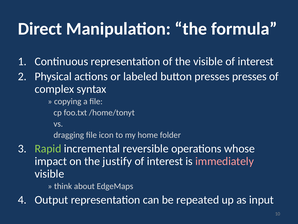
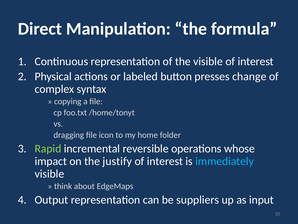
presses presses: presses -> change
immediately colour: pink -> light blue
repeated: repeated -> suppliers
